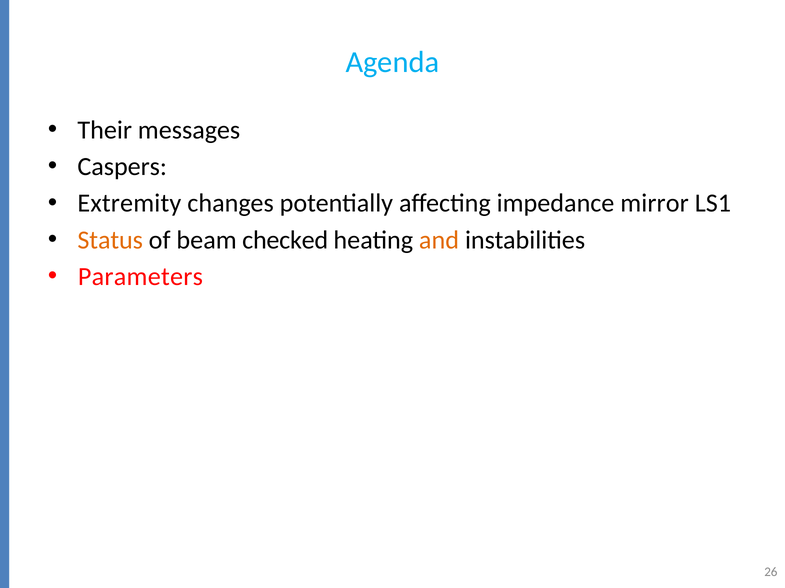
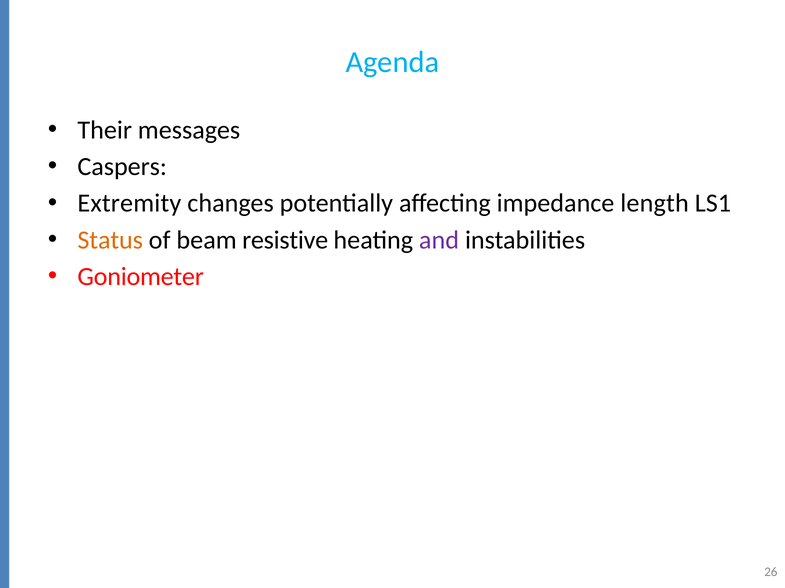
mirror: mirror -> length
checked: checked -> resistive
and colour: orange -> purple
Parameters: Parameters -> Goniometer
